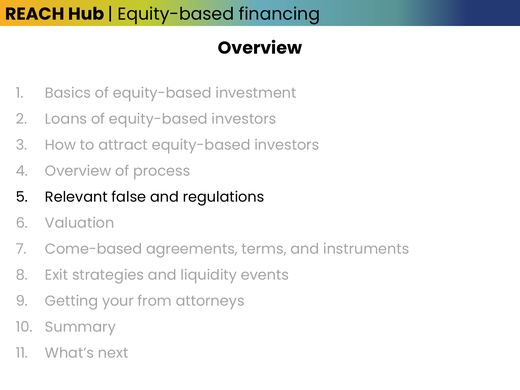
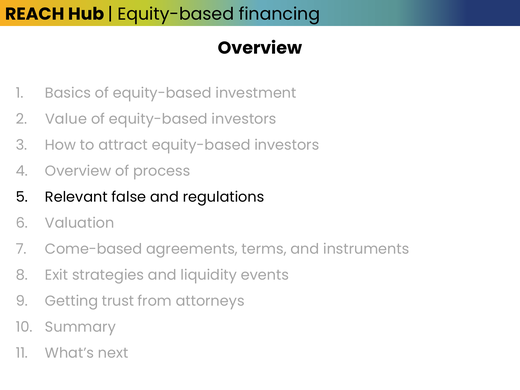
Loans: Loans -> Value
your: your -> trust
